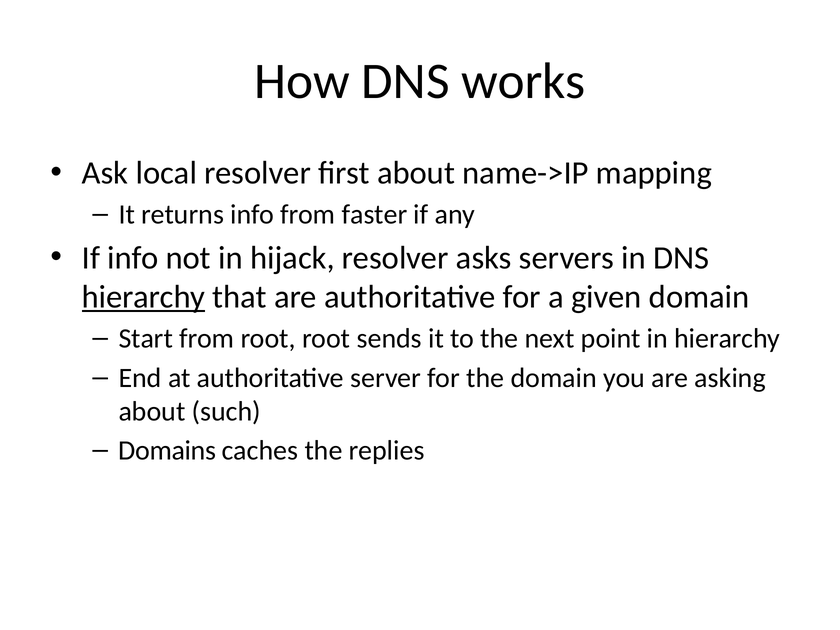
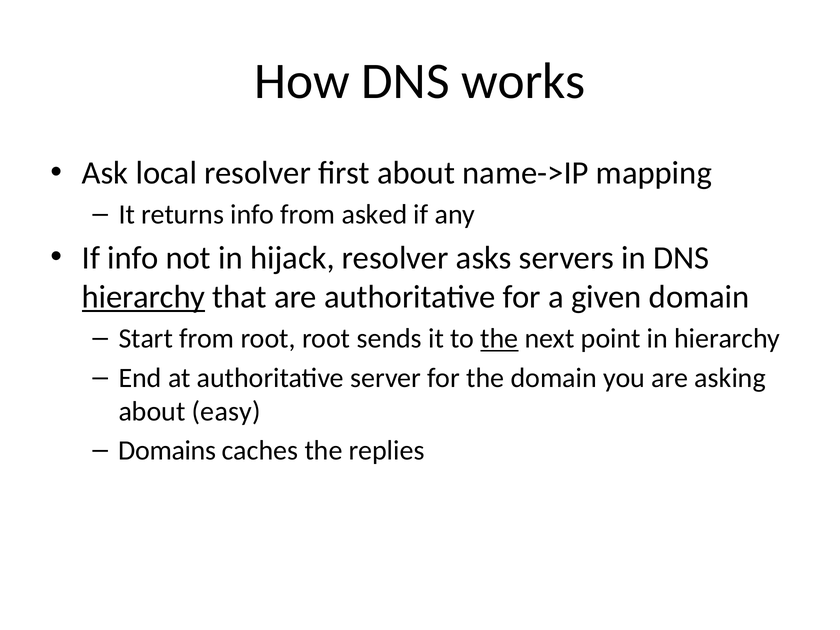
faster: faster -> asked
the at (499, 339) underline: none -> present
such: such -> easy
